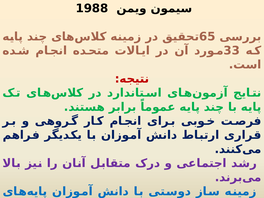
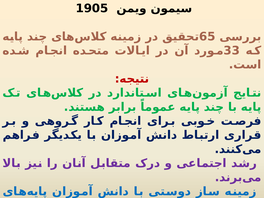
1988: 1988 -> 1905
